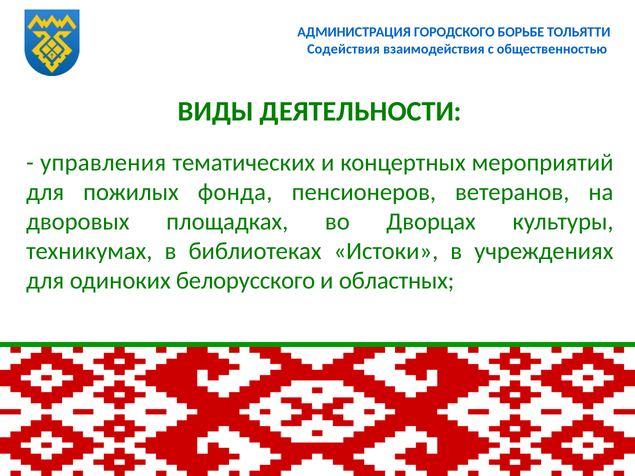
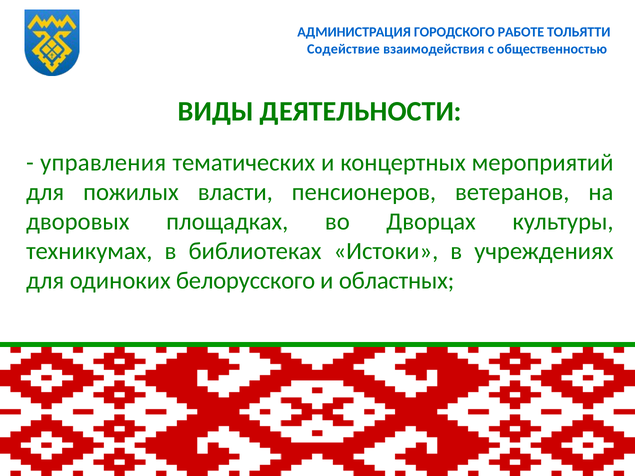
БОРЬБЕ: БОРЬБЕ -> РАБОТЕ
Содействия: Содействия -> Содействие
фонда: фонда -> власти
